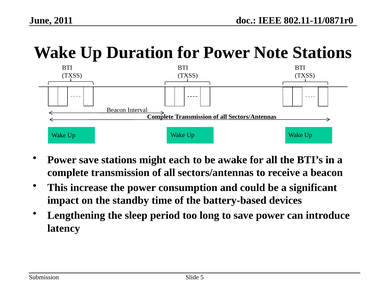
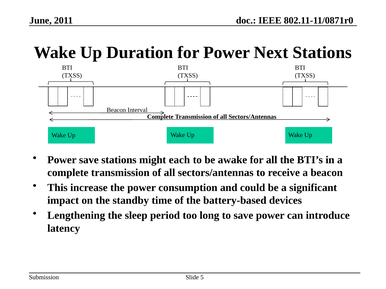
Note: Note -> Next
